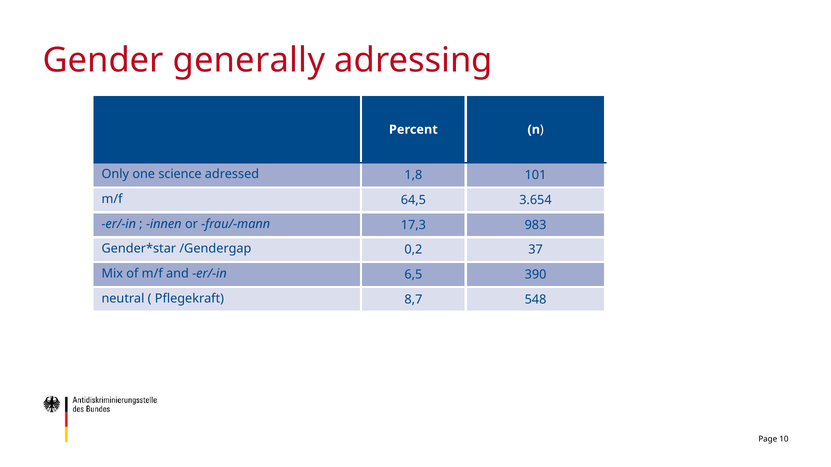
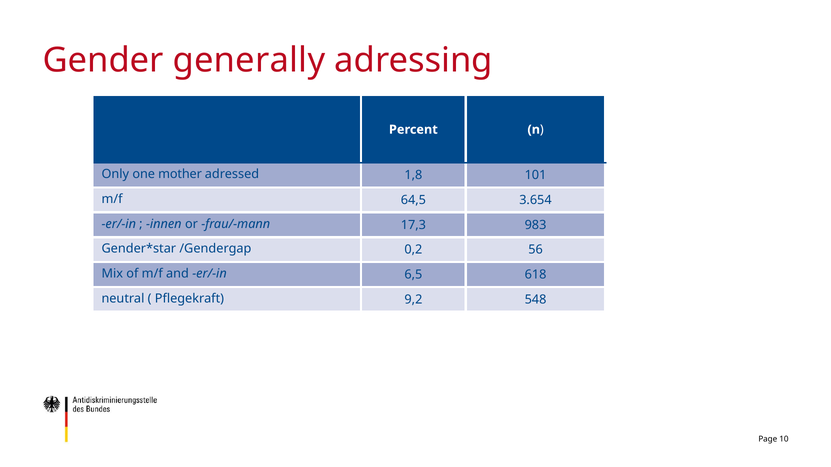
science: science -> mother
37: 37 -> 56
390: 390 -> 618
8,7: 8,7 -> 9,2
